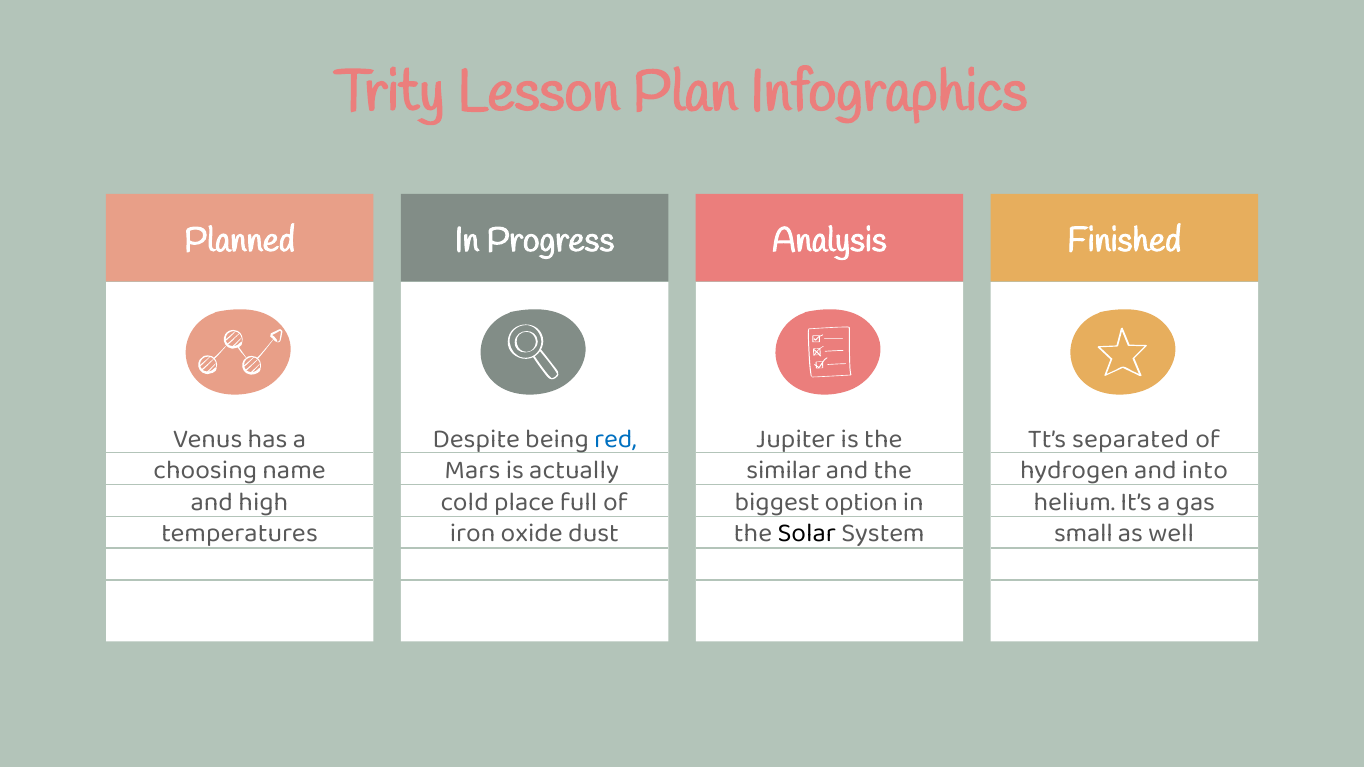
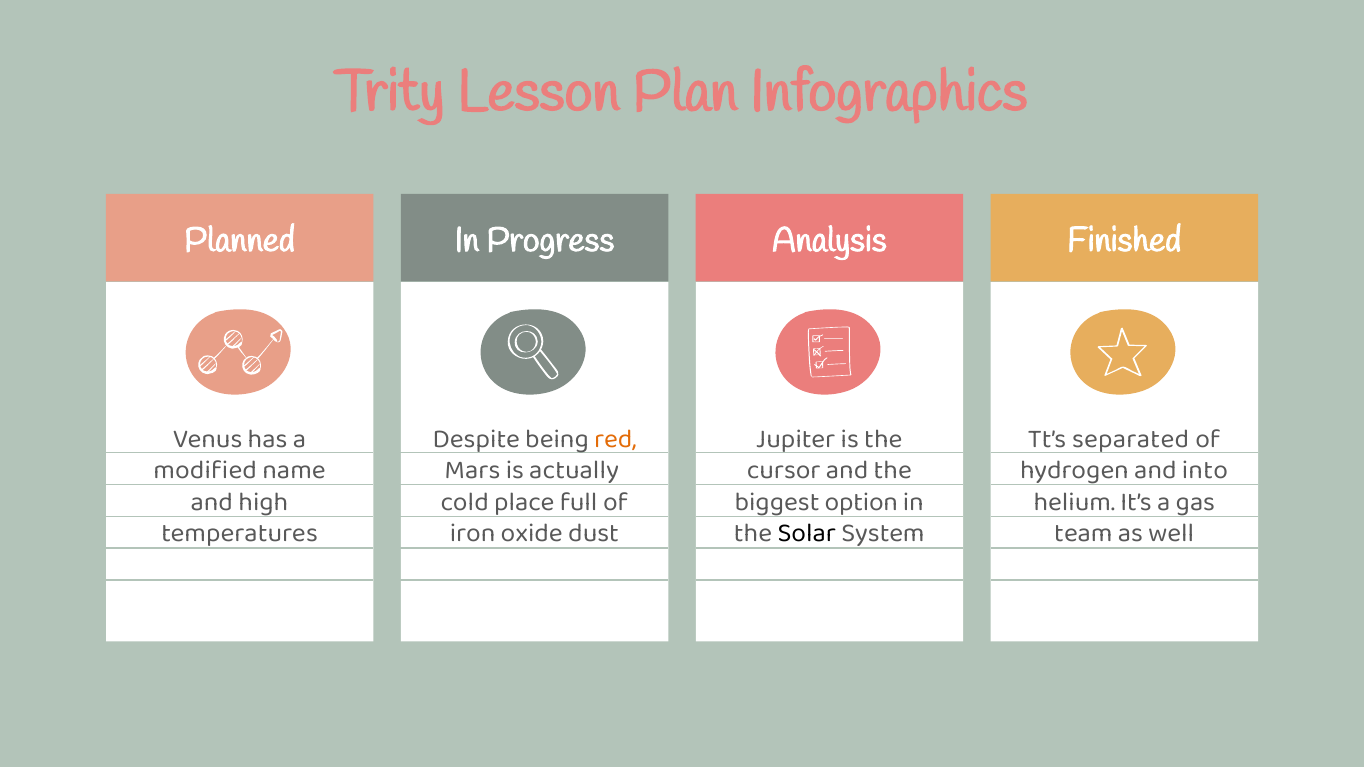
red colour: blue -> orange
choosing: choosing -> modified
similar: similar -> cursor
small: small -> team
